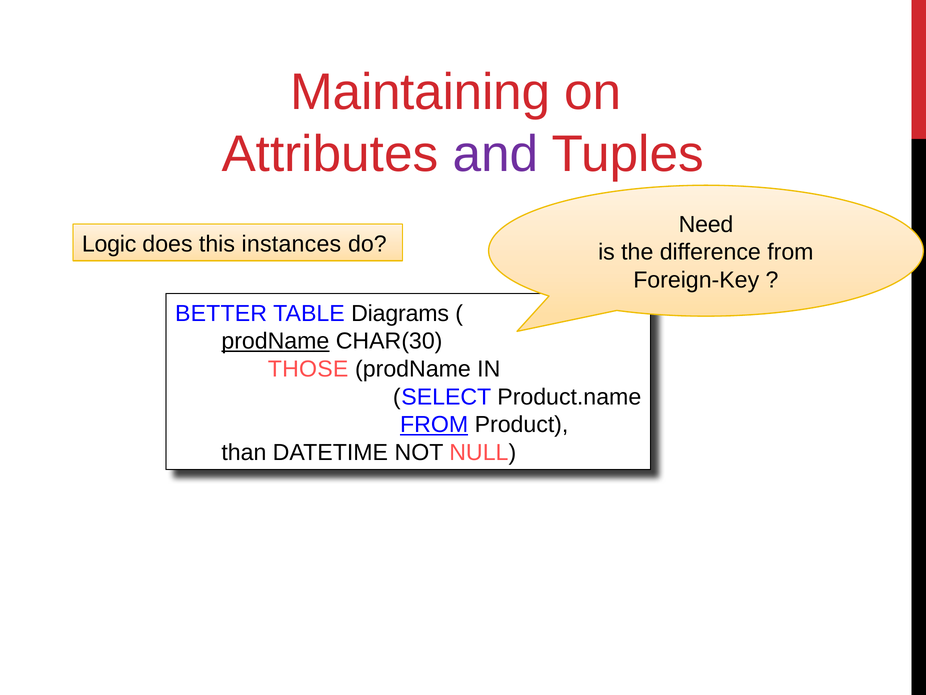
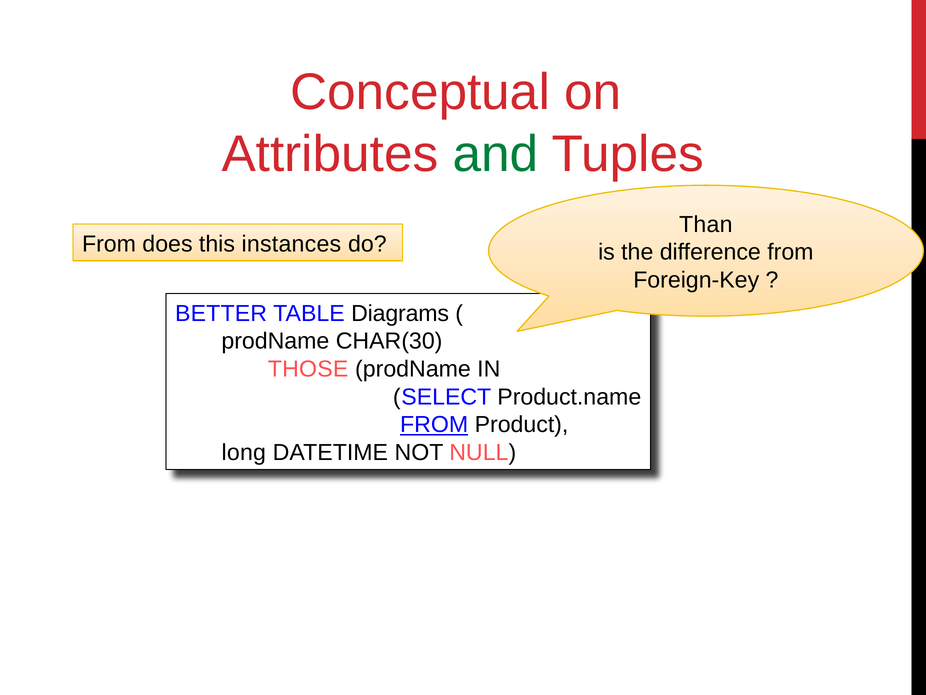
Maintaining: Maintaining -> Conceptual
and colour: purple -> green
Need: Need -> Than
Logic at (109, 244): Logic -> From
prodName at (275, 341) underline: present -> none
than: than -> long
